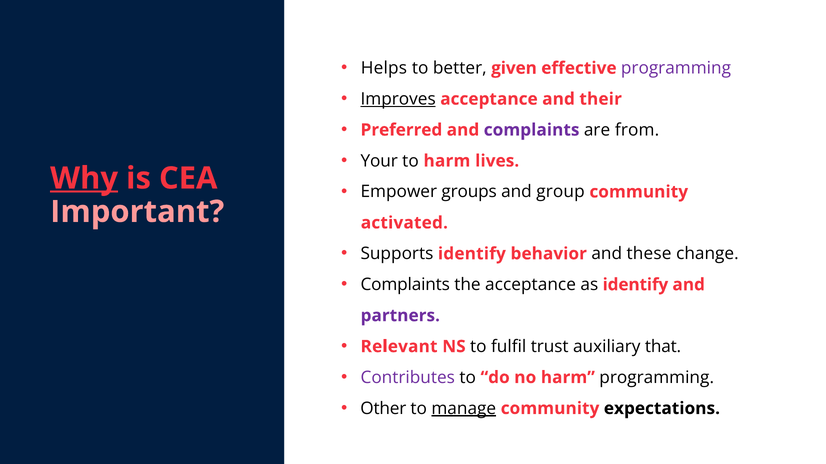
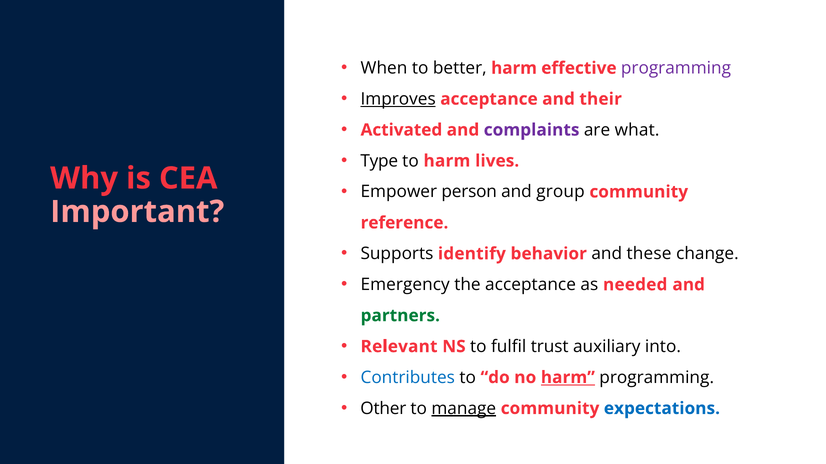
Helps: Helps -> When
better given: given -> harm
Preferred: Preferred -> Activated
from: from -> what
Your: Your -> Type
Why underline: present -> none
groups: groups -> person
activated: activated -> reference
Complaints at (405, 285): Complaints -> Emergency
as identify: identify -> needed
partners colour: purple -> green
that: that -> into
Contributes colour: purple -> blue
harm at (568, 378) underline: none -> present
expectations colour: black -> blue
